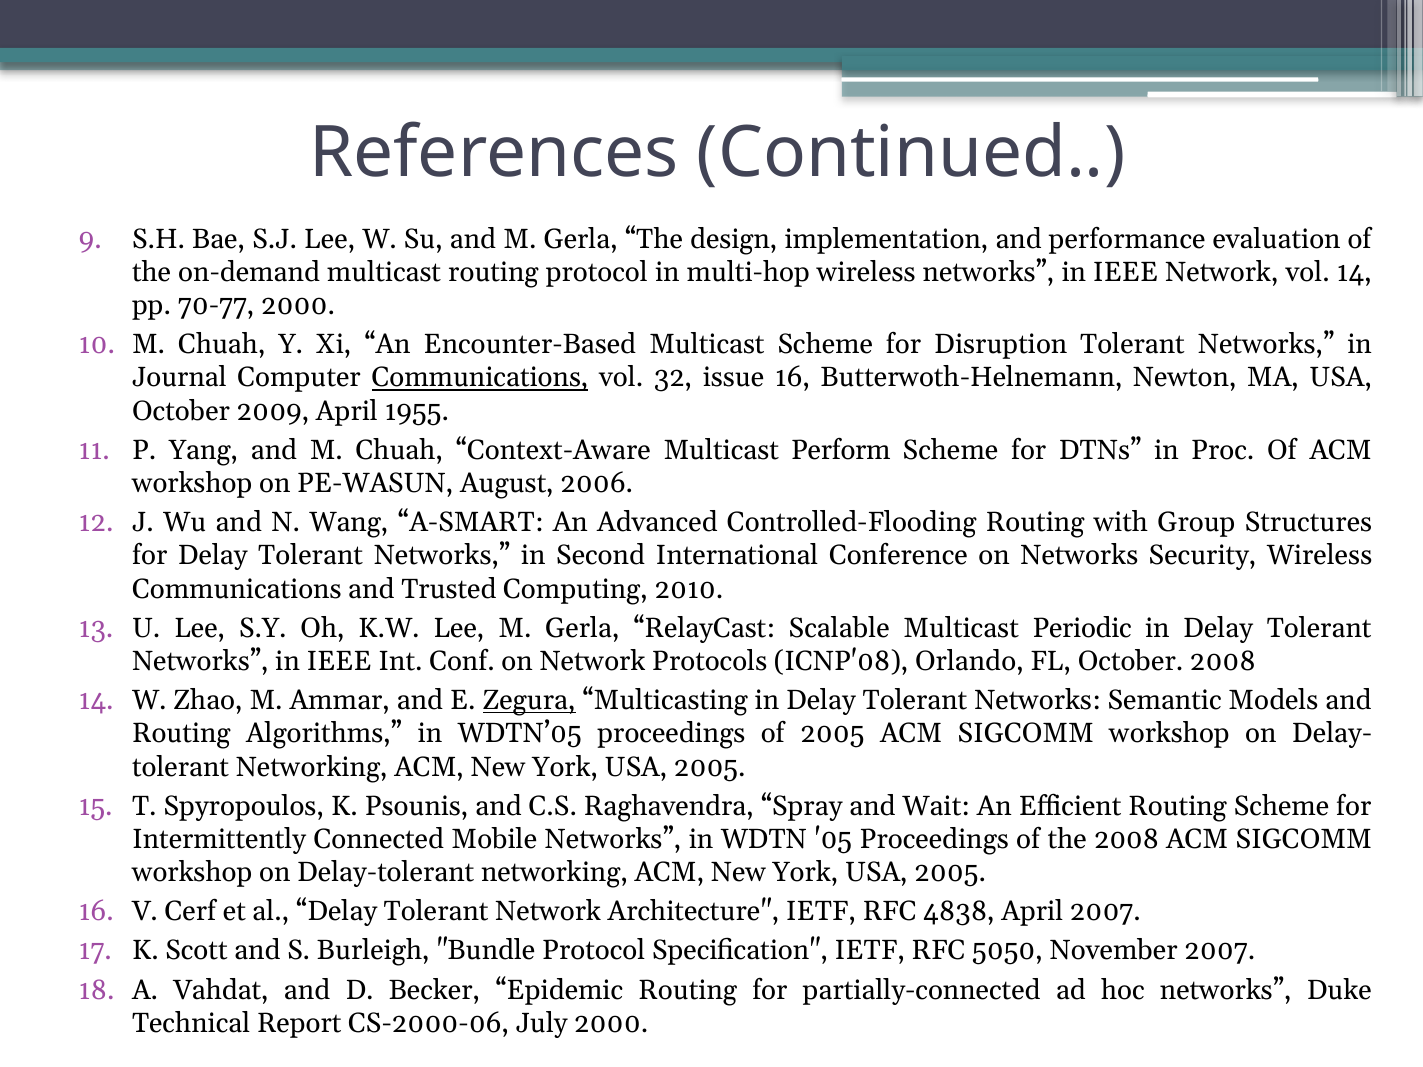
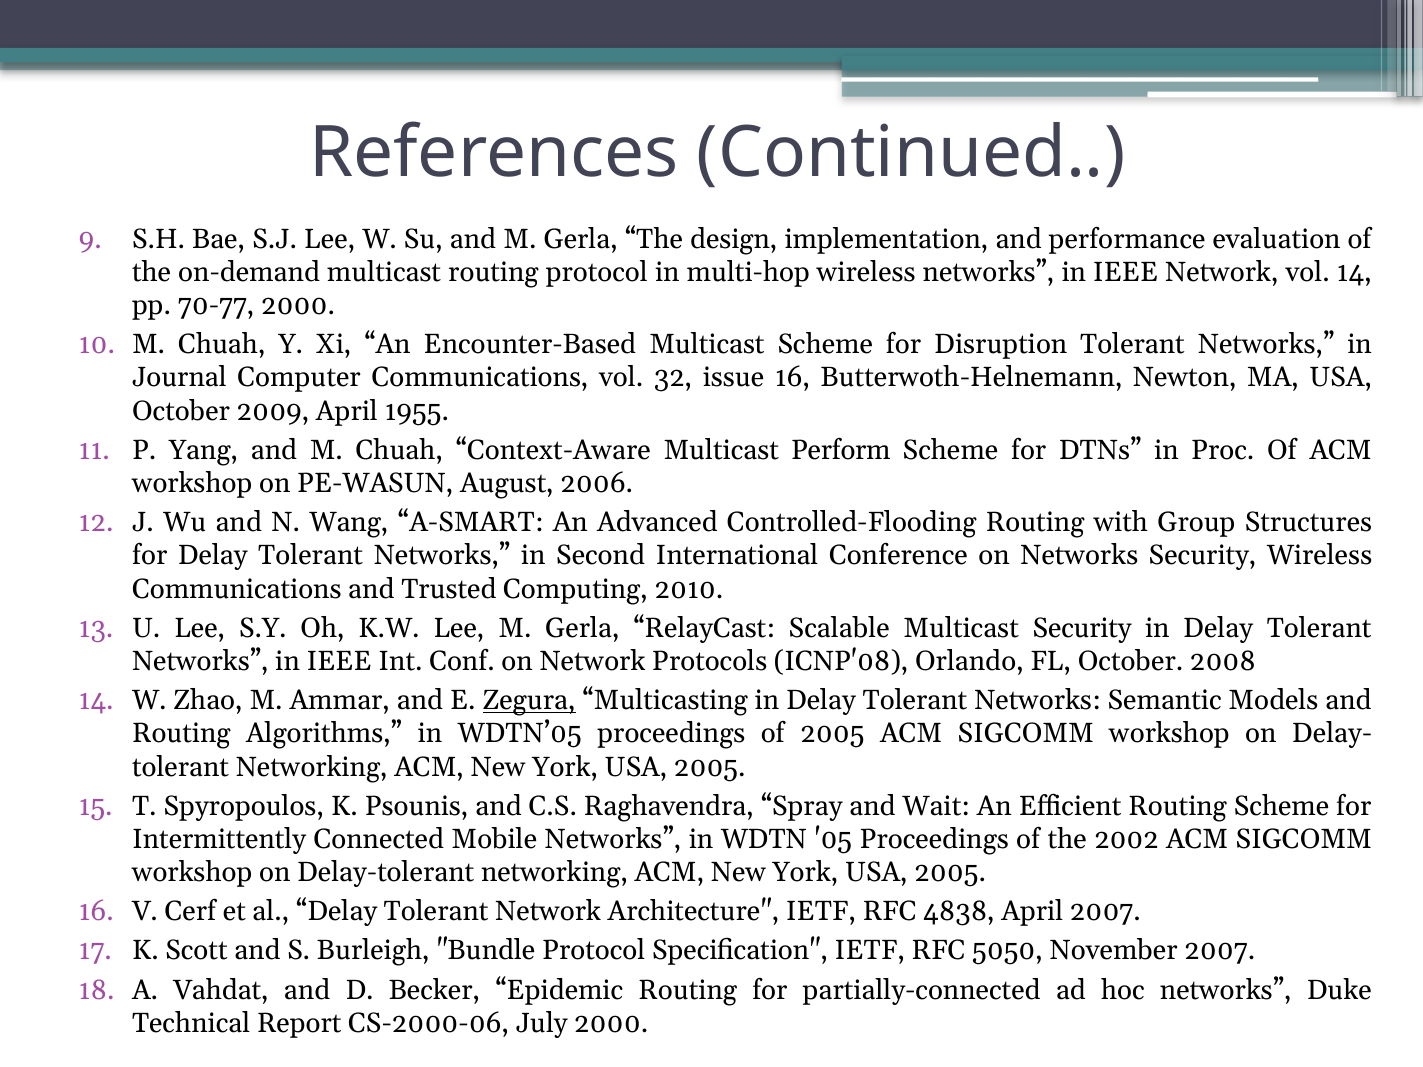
Communications at (480, 378) underline: present -> none
Multicast Periodic: Periodic -> Security
the 2008: 2008 -> 2002
